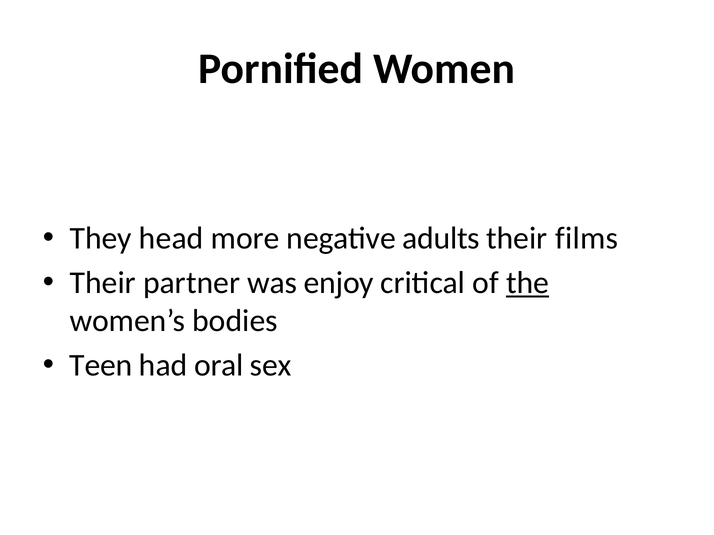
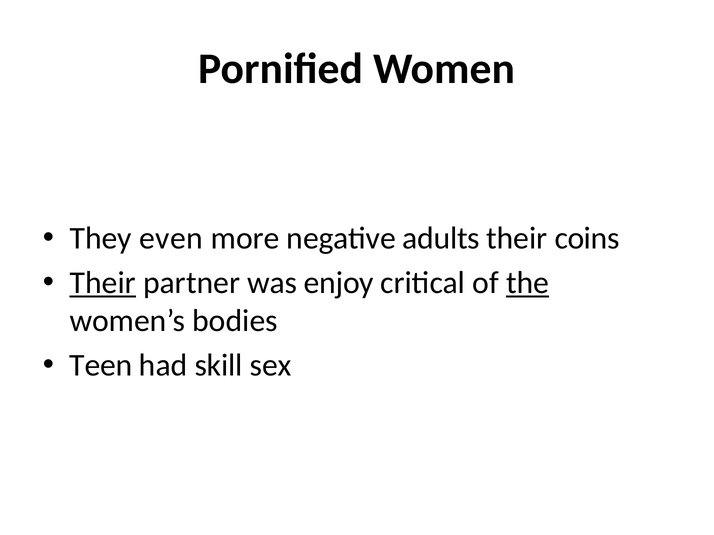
head: head -> even
films: films -> coins
Their at (103, 283) underline: none -> present
oral: oral -> skill
